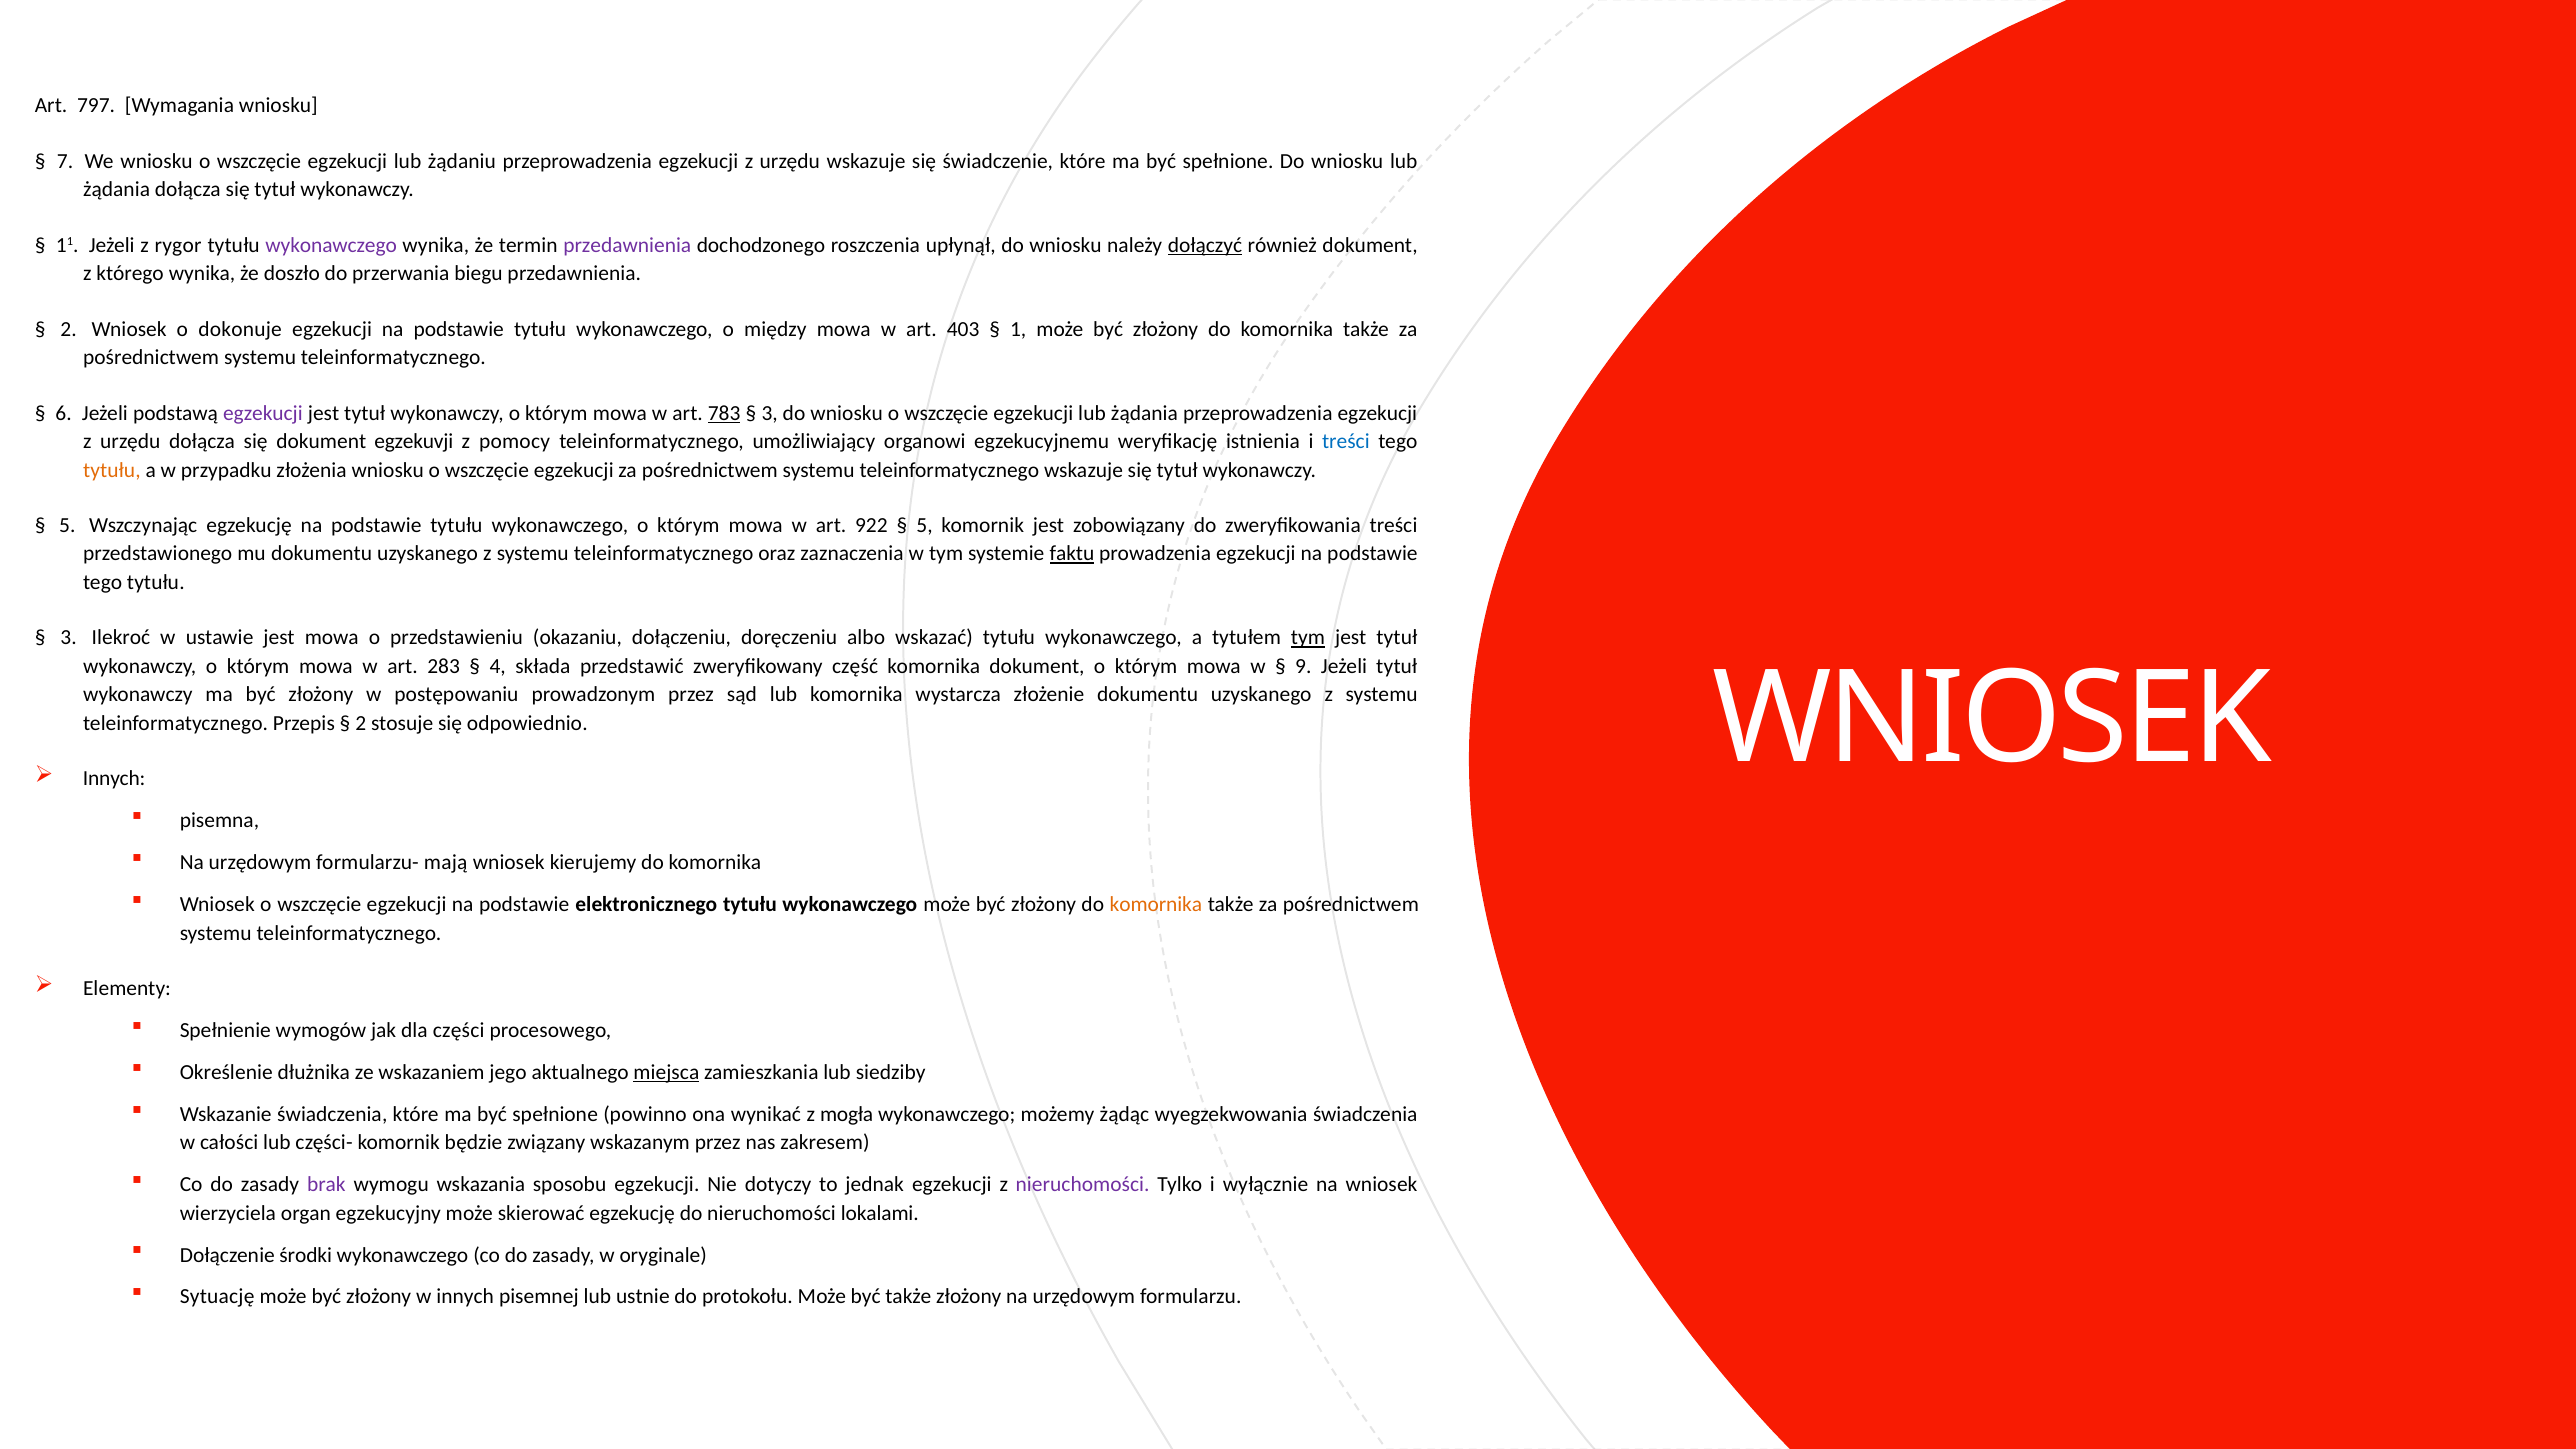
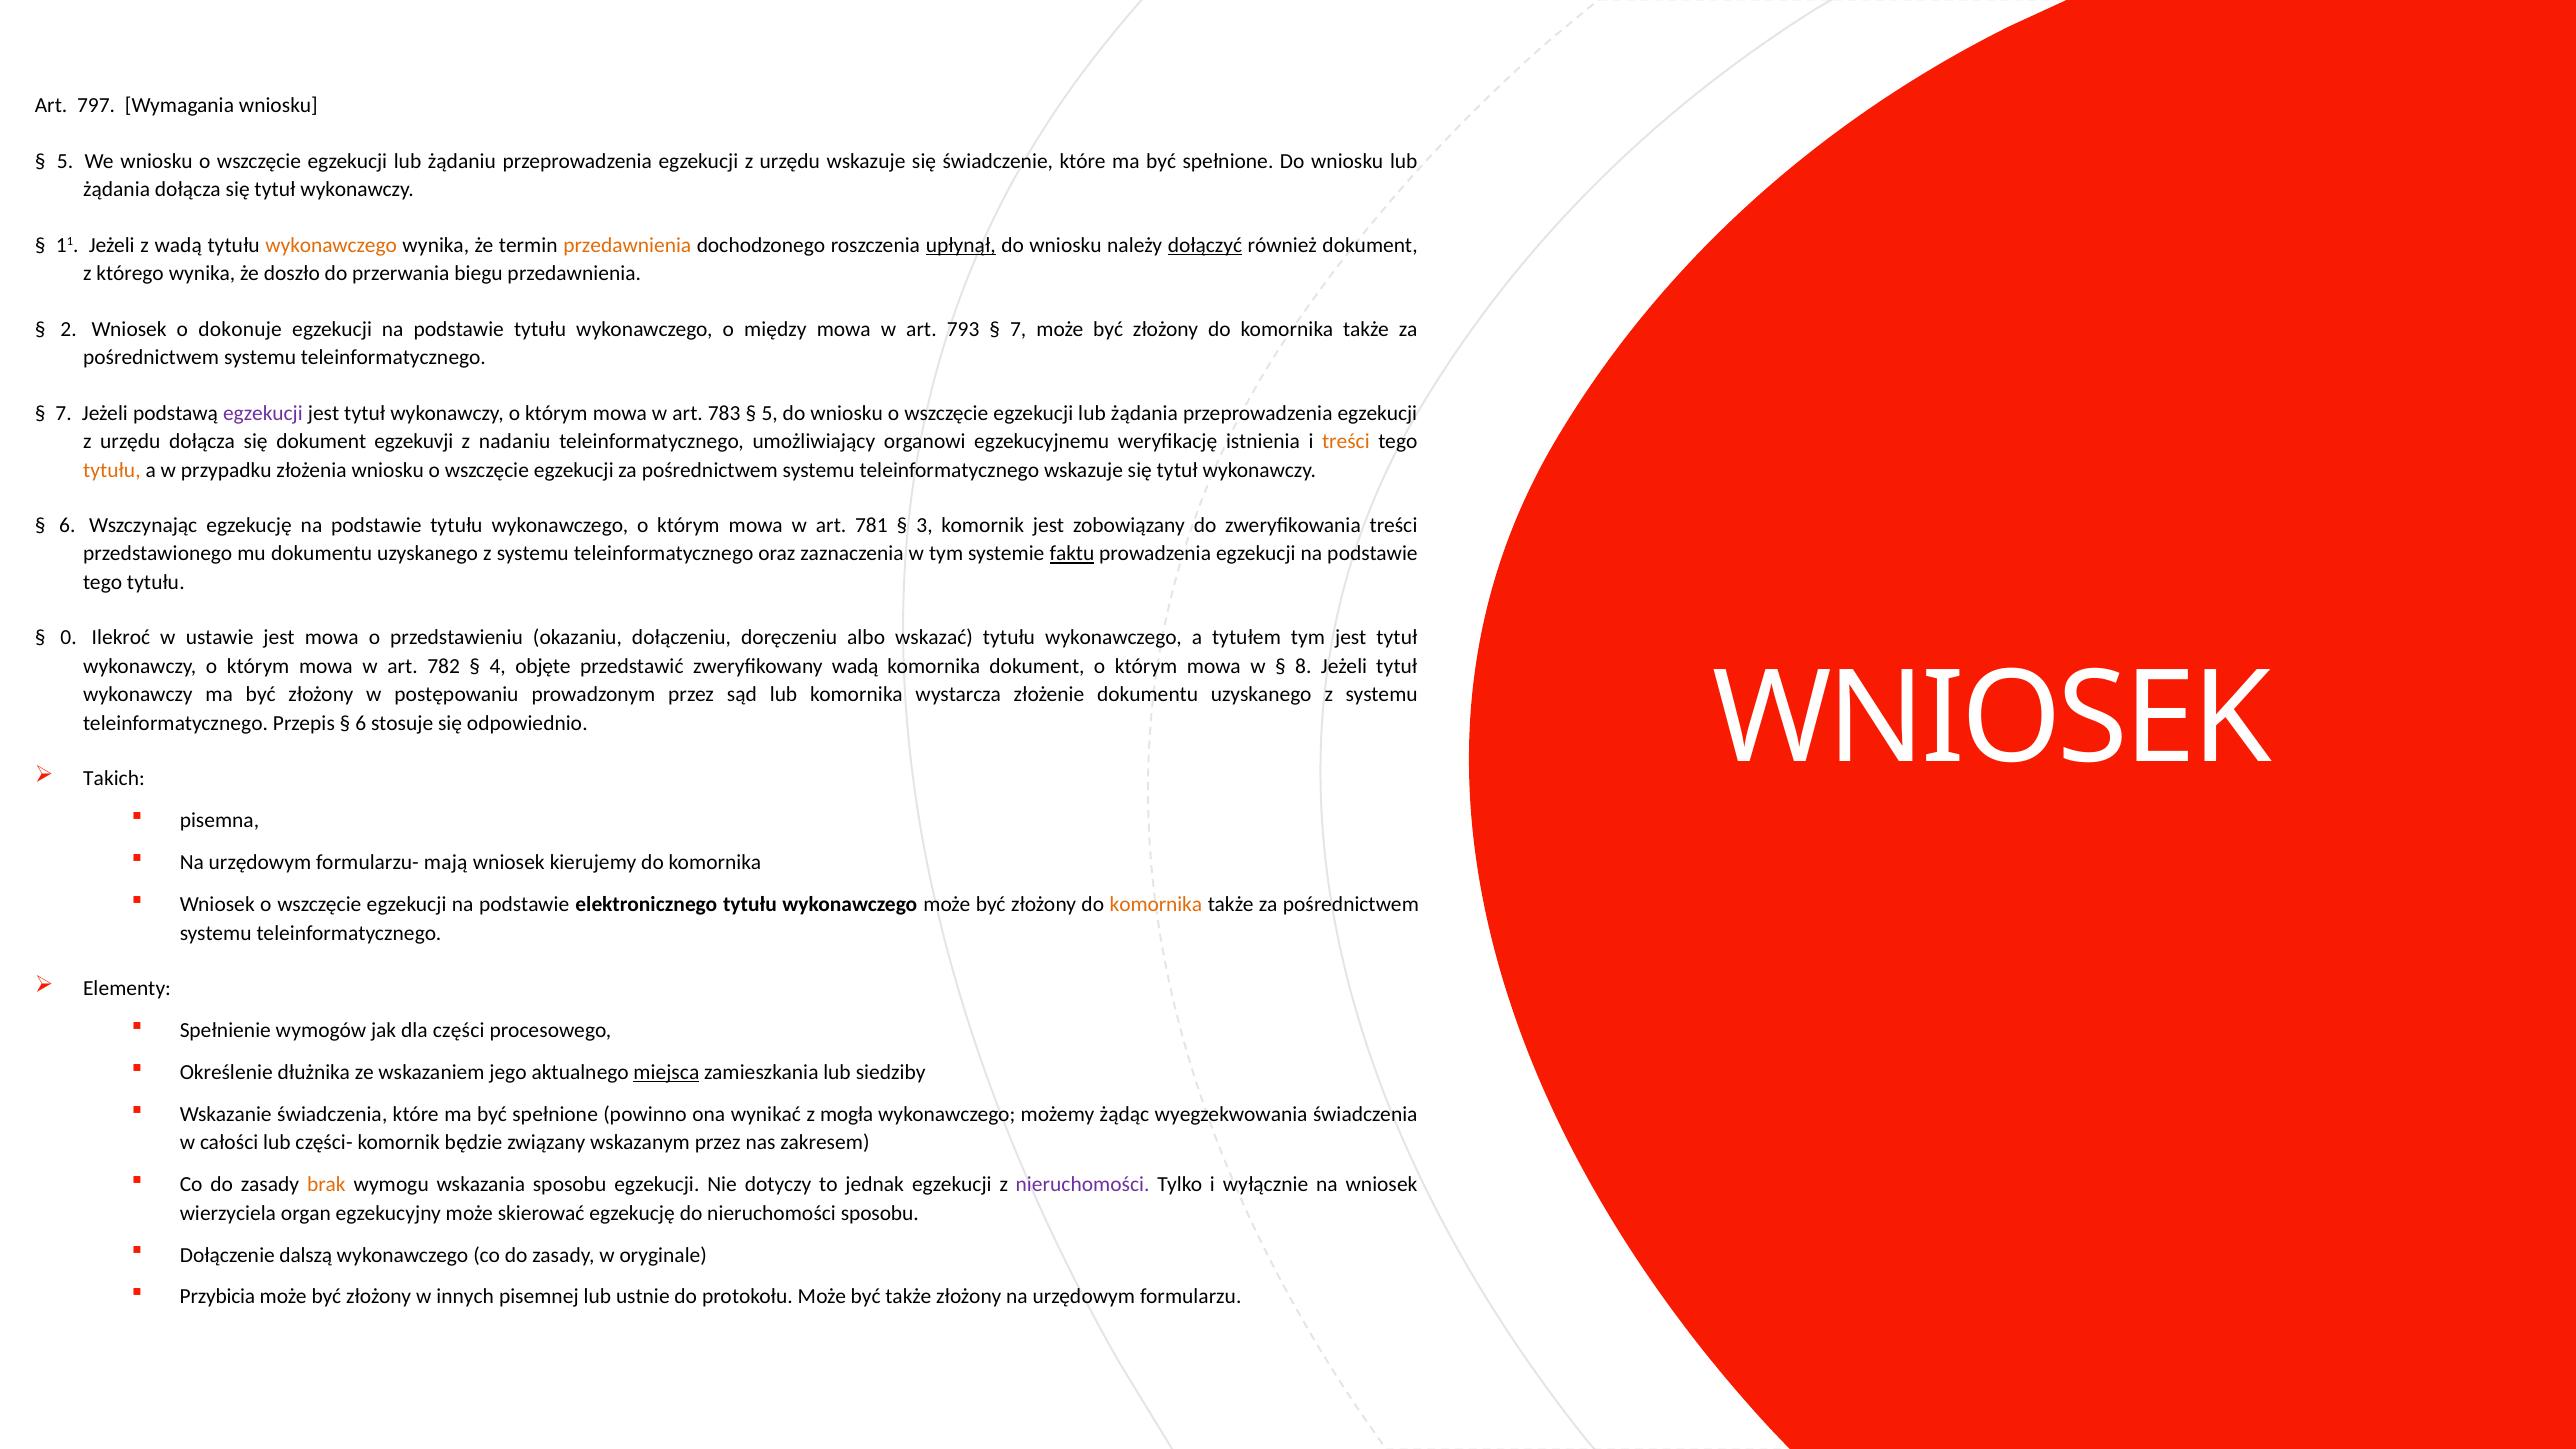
7 at (65, 161): 7 -> 5
z rygor: rygor -> wadą
wykonawczego at (331, 245) colour: purple -> orange
przedawnienia at (627, 245) colour: purple -> orange
upłynął underline: none -> present
403: 403 -> 793
1 at (1018, 329): 1 -> 7
6 at (64, 413): 6 -> 7
783 underline: present -> none
3 at (770, 413): 3 -> 5
pomocy: pomocy -> nadaniu
treści at (1346, 441) colour: blue -> orange
5 at (67, 525): 5 -> 6
922: 922 -> 781
5 at (925, 525): 5 -> 3
3 at (69, 638): 3 -> 0
tym at (1308, 638) underline: present -> none
283: 283 -> 782
składa: składa -> objęte
zweryfikowany część: część -> wadą
9: 9 -> 8
2 at (361, 723): 2 -> 6
Innych at (114, 779): Innych -> Takich
brak colour: purple -> orange
nieruchomości lokalami: lokalami -> sposobu
środki: środki -> dalszą
Sytuację: Sytuację -> Przybicia
